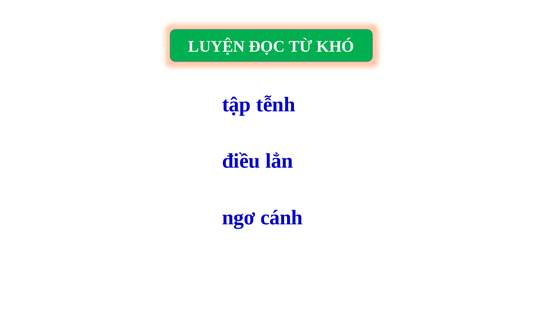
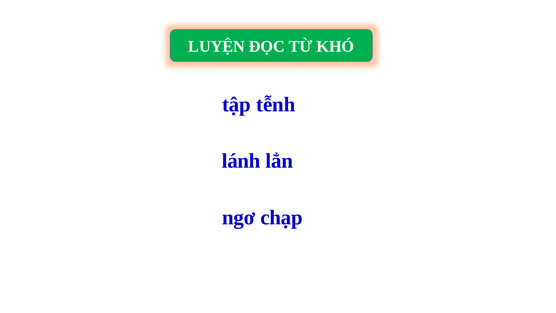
điều: điều -> lánh
cánh: cánh -> chạp
